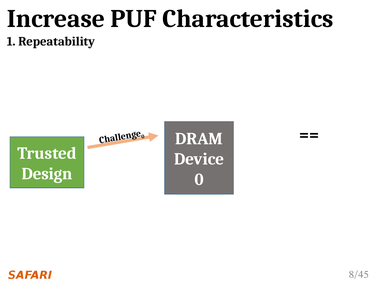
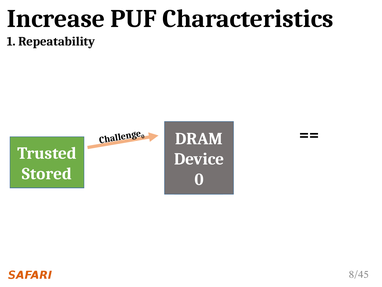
Design: Design -> Stored
